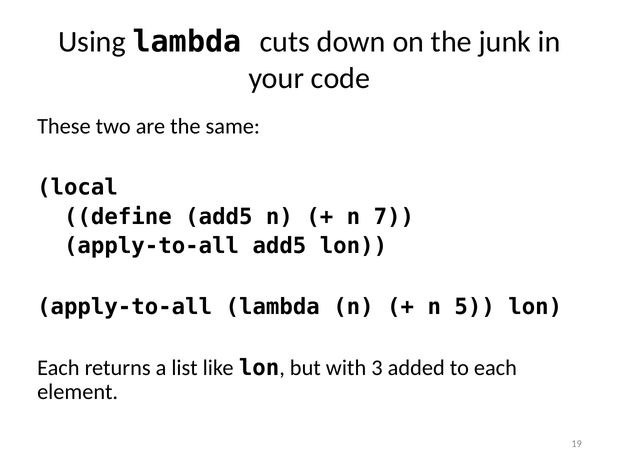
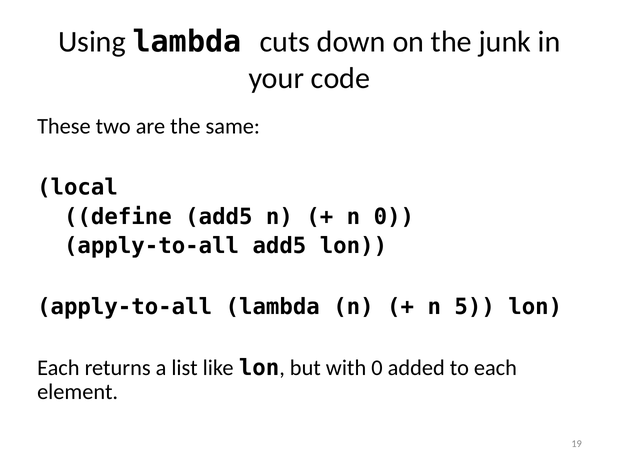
n 7: 7 -> 0
with 3: 3 -> 0
